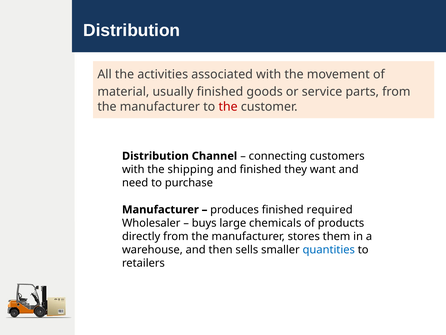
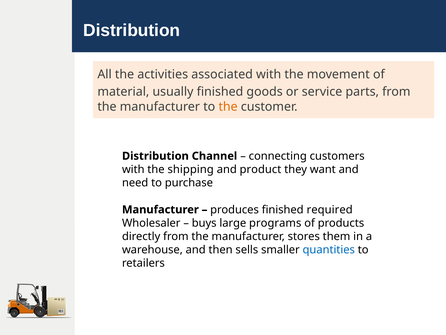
the at (228, 107) colour: red -> orange
and finished: finished -> product
chemicals: chemicals -> programs
